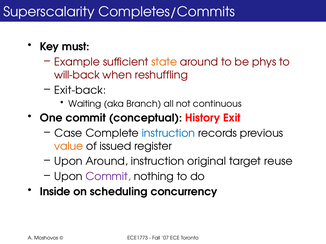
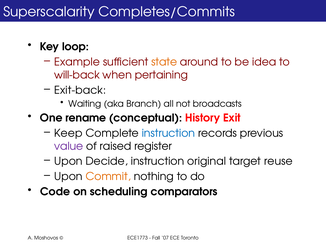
must: must -> loop
phys: phys -> idea
reshuffling: reshuffling -> pertaining
continuous: continuous -> broadcasts
One commit: commit -> rename
Case: Case -> Keep
value colour: orange -> purple
issued: issued -> raised
Upon Around: Around -> Decide
Commit at (108, 177) colour: purple -> orange
Inside: Inside -> Code
concurrency: concurrency -> comparators
